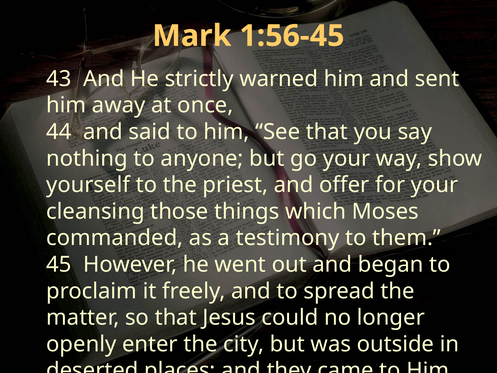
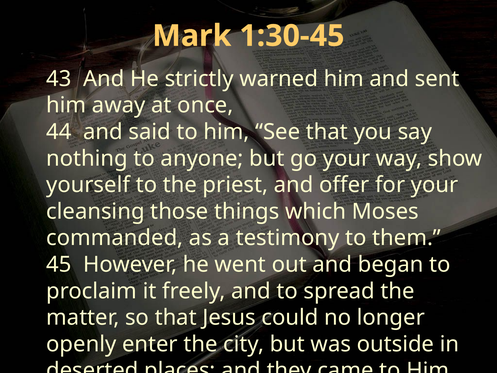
1:56-45: 1:56-45 -> 1:30-45
